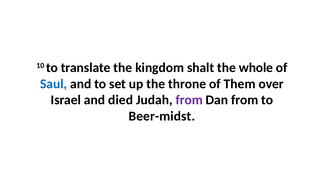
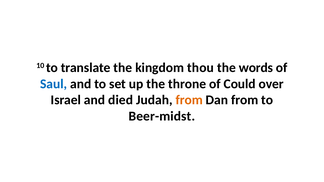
shalt: shalt -> thou
whole: whole -> words
Them: Them -> Could
from at (189, 100) colour: purple -> orange
